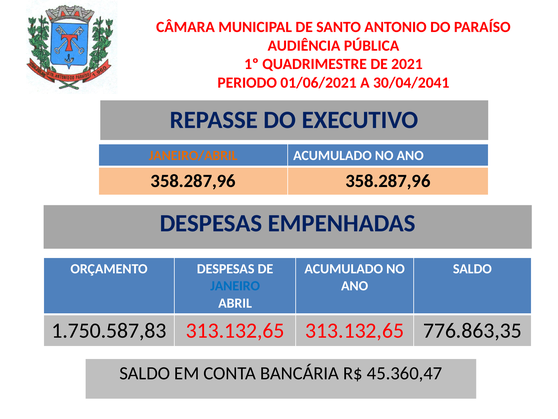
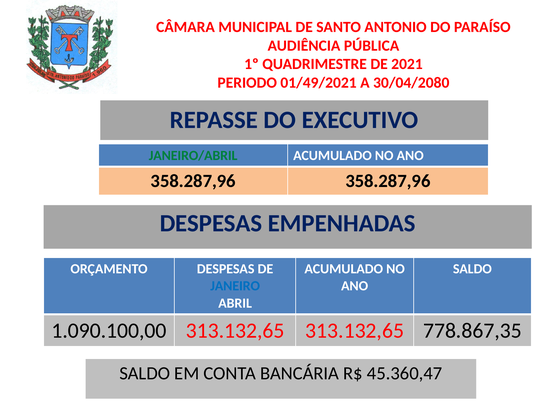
01/06/2021: 01/06/2021 -> 01/49/2021
30/04/2041: 30/04/2041 -> 30/04/2080
JANEIRO/ABRIL colour: orange -> green
1.750.587,83: 1.750.587,83 -> 1.090.100,00
776.863,35: 776.863,35 -> 778.867,35
